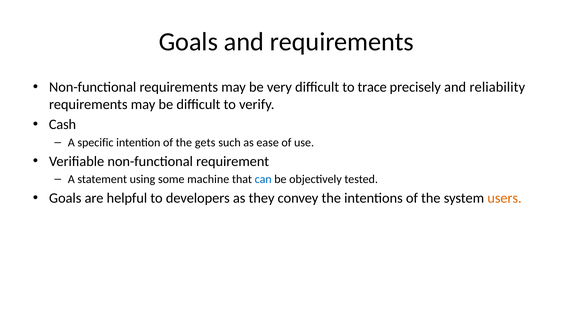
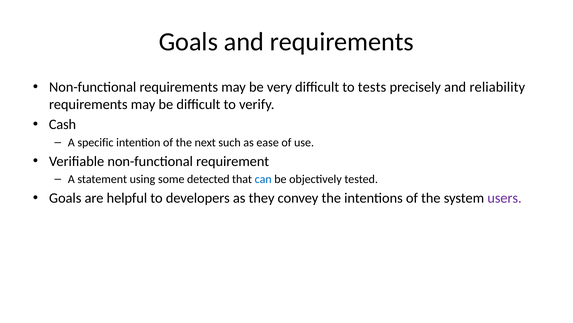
trace: trace -> tests
gets: gets -> next
machine: machine -> detected
users colour: orange -> purple
